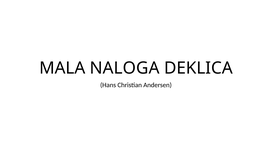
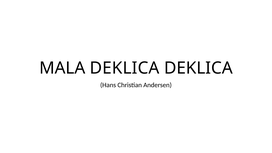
MALA NALOGA: NALOGA -> DEKLICA
